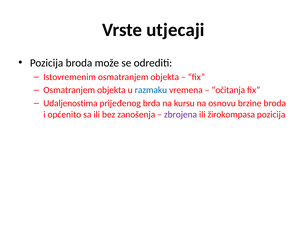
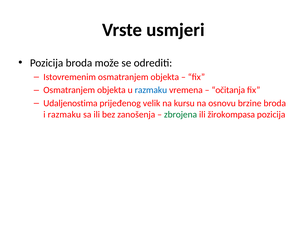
utjecaji: utjecaji -> usmjeri
brda: brda -> velik
i općenito: općenito -> razmaku
zbrojena colour: purple -> green
